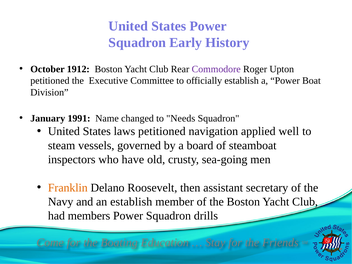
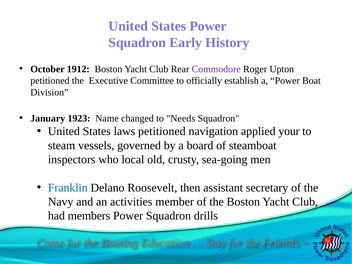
1991: 1991 -> 1923
well: well -> your
have: have -> local
Franklin colour: orange -> blue
an establish: establish -> activities
